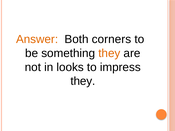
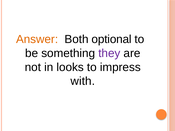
corners: corners -> optional
they at (109, 53) colour: orange -> purple
they at (83, 81): they -> with
